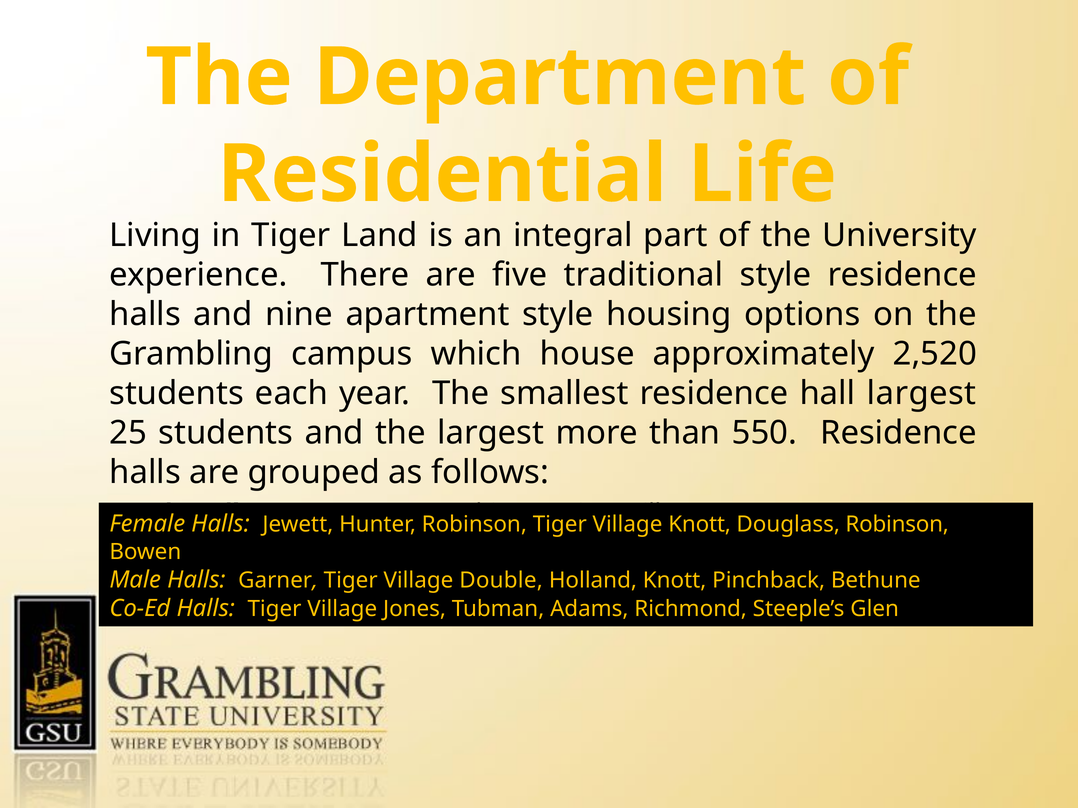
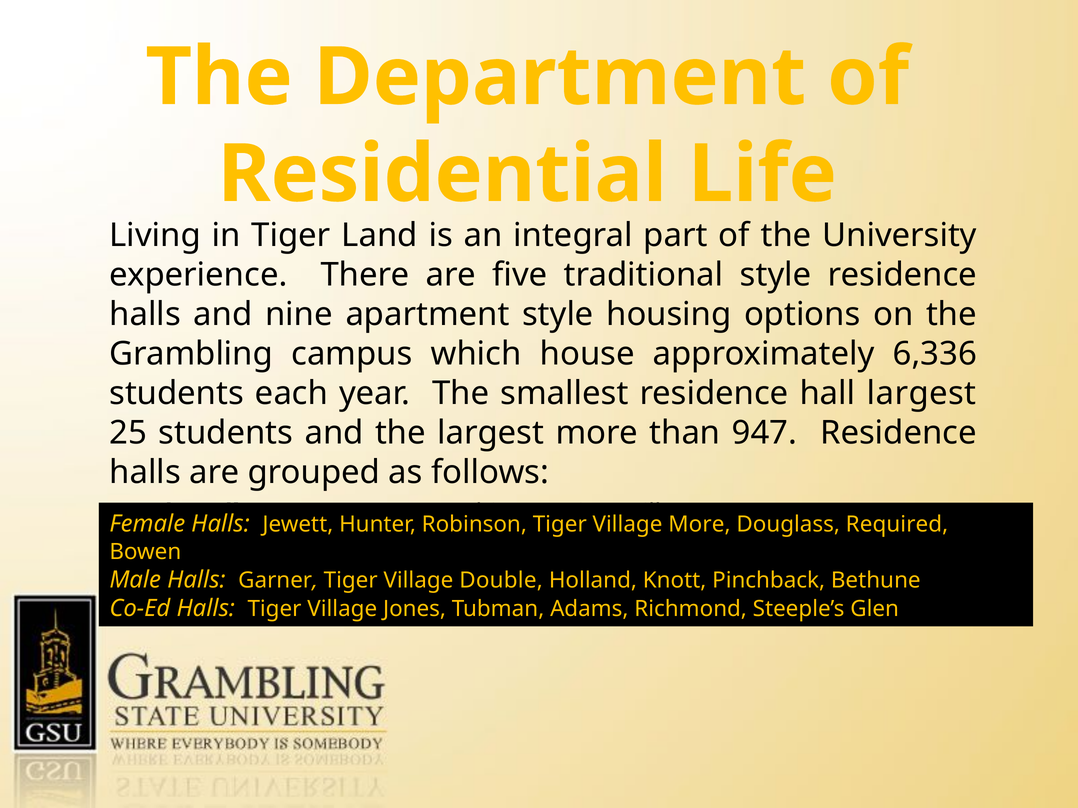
2,520: 2,520 -> 6,336
550: 550 -> 947
Village Knott: Knott -> More
Robinson at (897, 525): Robinson -> Required
